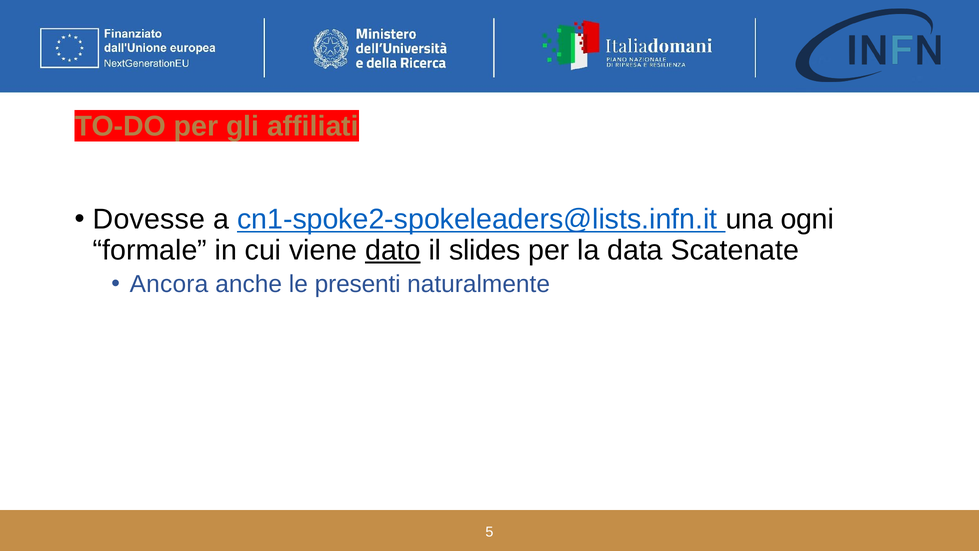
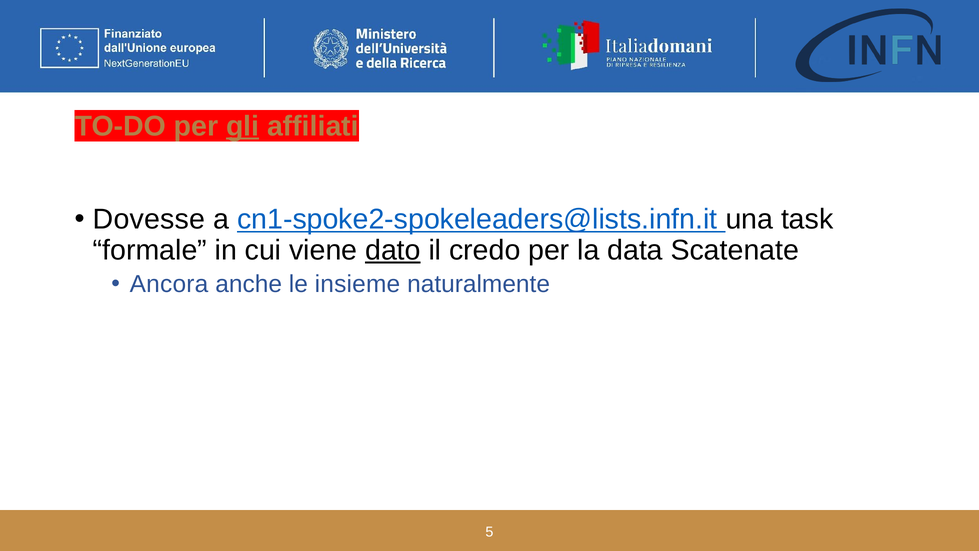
gli underline: none -> present
ogni: ogni -> task
slides: slides -> credo
presenti: presenti -> insieme
